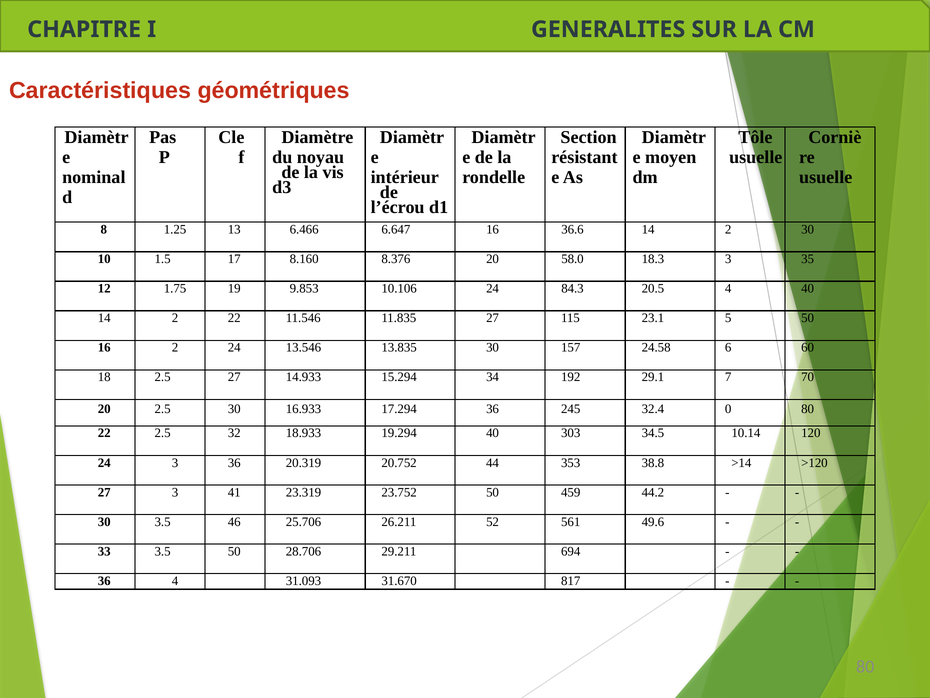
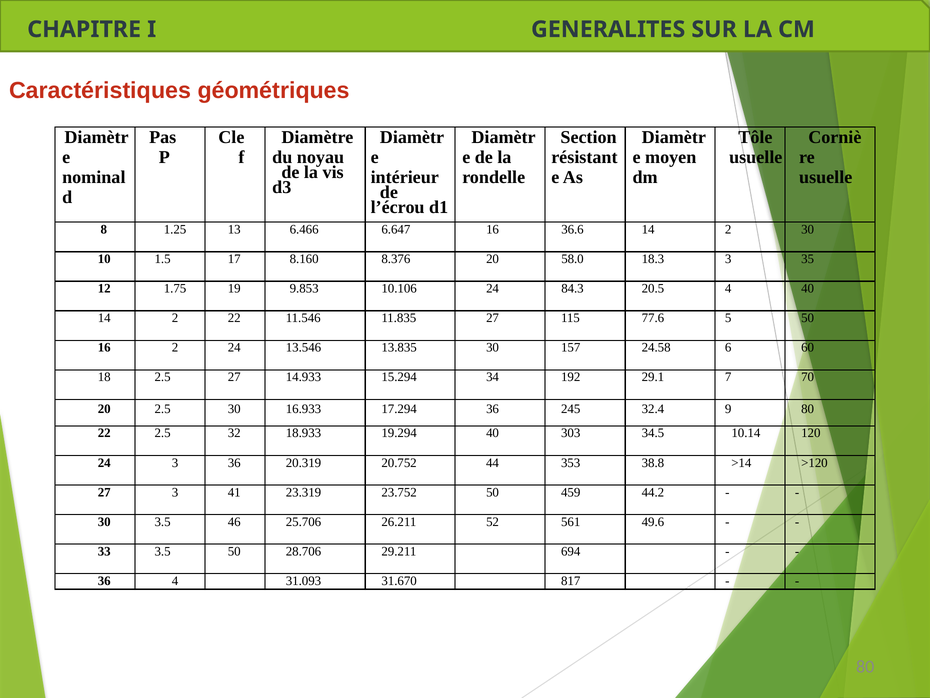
23.1: 23.1 -> 77.6
0: 0 -> 9
